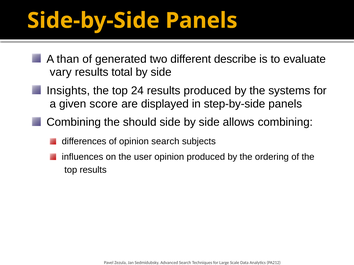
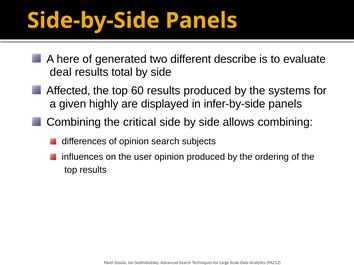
than: than -> here
vary: vary -> deal
Insights: Insights -> Affected
24: 24 -> 60
score: score -> highly
step-by-side: step-by-side -> infer-by-side
should: should -> critical
